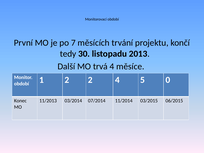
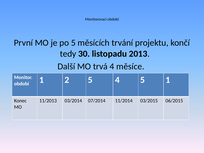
po 7: 7 -> 5
2 2: 2 -> 5
5 0: 0 -> 1
